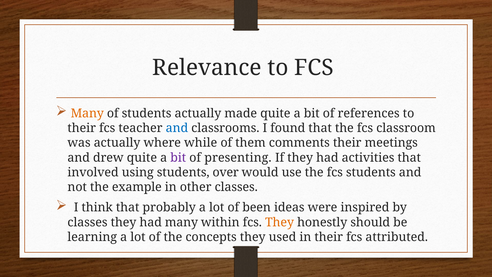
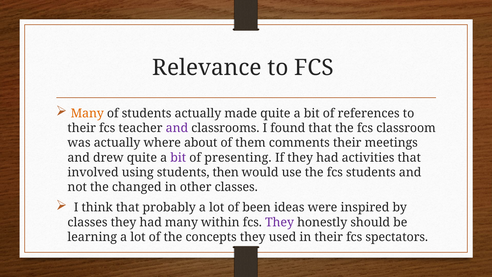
and at (177, 128) colour: blue -> purple
while: while -> about
over: over -> then
example: example -> changed
They at (280, 222) colour: orange -> purple
attributed: attributed -> spectators
